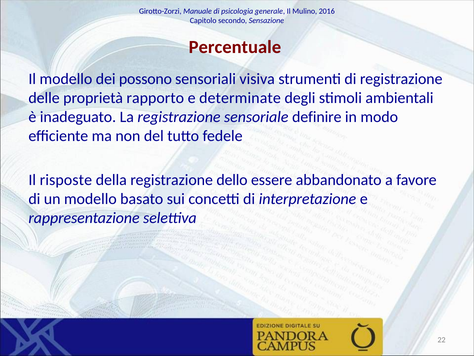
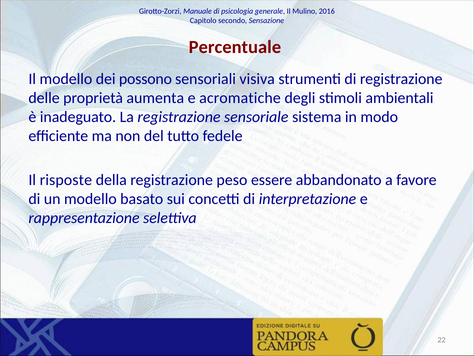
rapporto: rapporto -> aumenta
determinate: determinate -> acromatiche
definire: definire -> sistema
dello: dello -> peso
